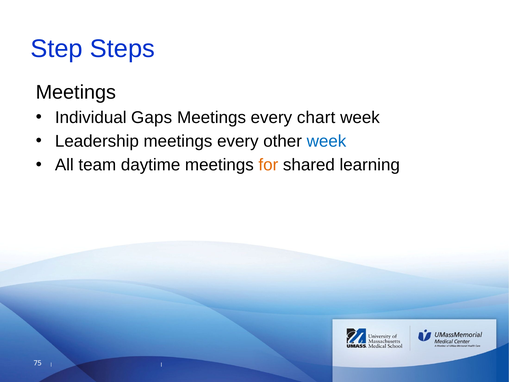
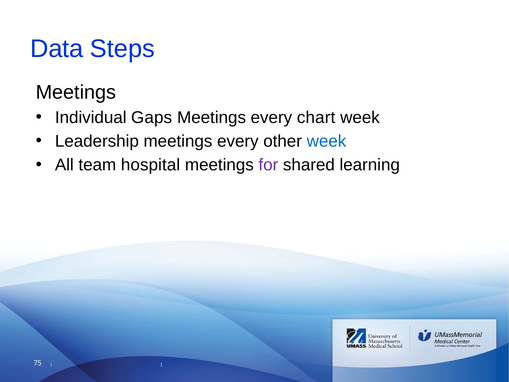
Step: Step -> Data
daytime: daytime -> hospital
for colour: orange -> purple
